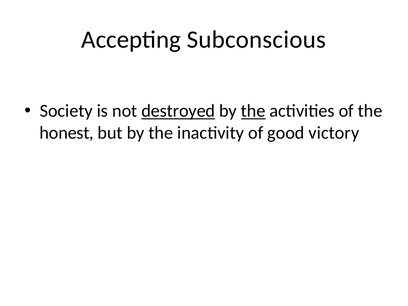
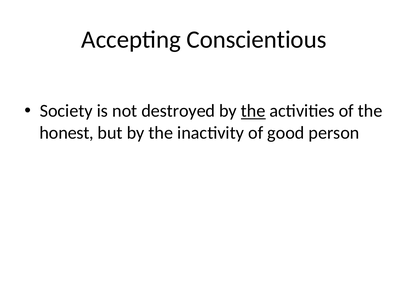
Subconscious: Subconscious -> Conscientious
destroyed underline: present -> none
victory: victory -> person
